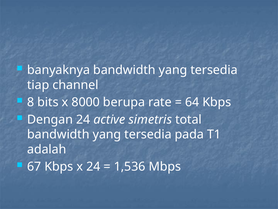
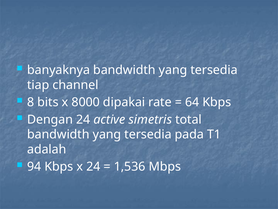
berupa: berupa -> dipakai
67: 67 -> 94
